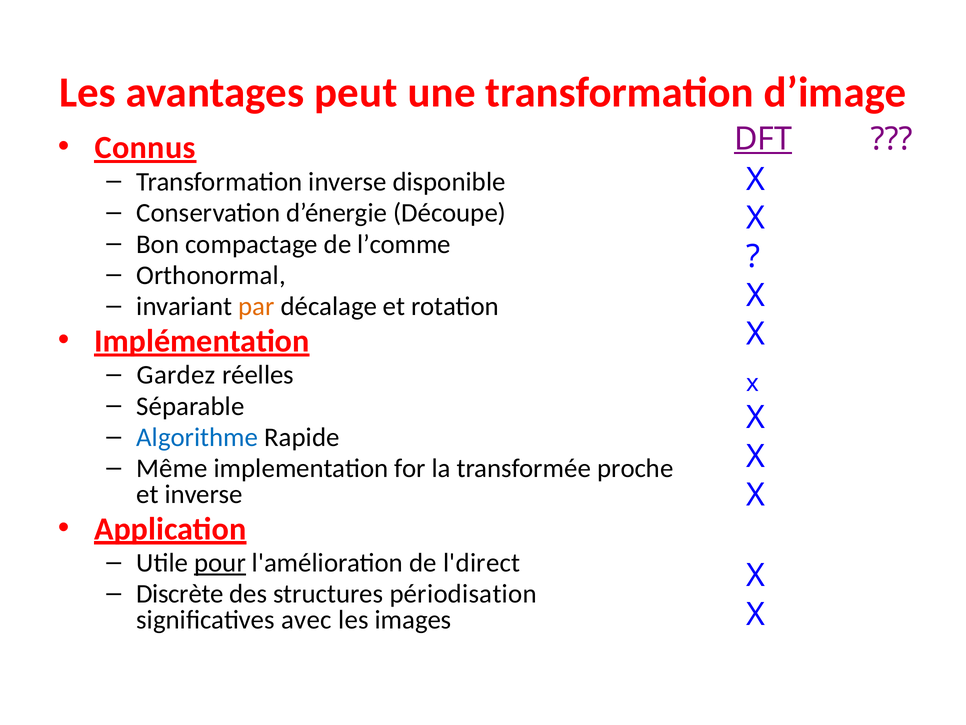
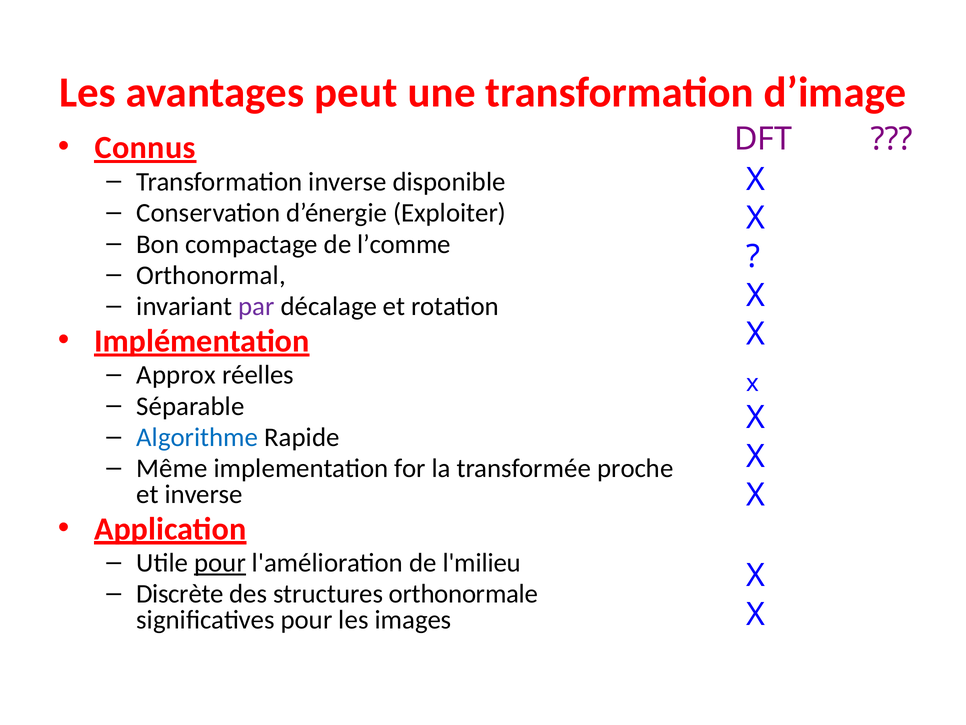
DFT underline: present -> none
Découpe: Découpe -> Exploiter
par colour: orange -> purple
Gardez: Gardez -> Approx
l'direct: l'direct -> l'milieu
périodisation: périodisation -> orthonormale
significatives avec: avec -> pour
